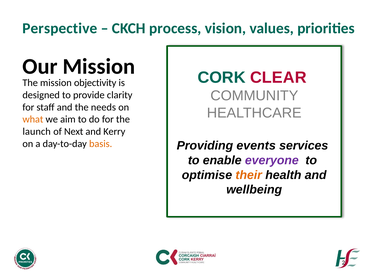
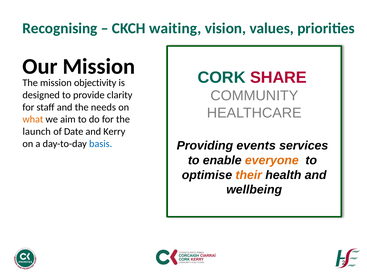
Perspective: Perspective -> Recognising
process: process -> waiting
CLEAR: CLEAR -> SHARE
Next: Next -> Date
basis colour: orange -> blue
everyone colour: purple -> orange
